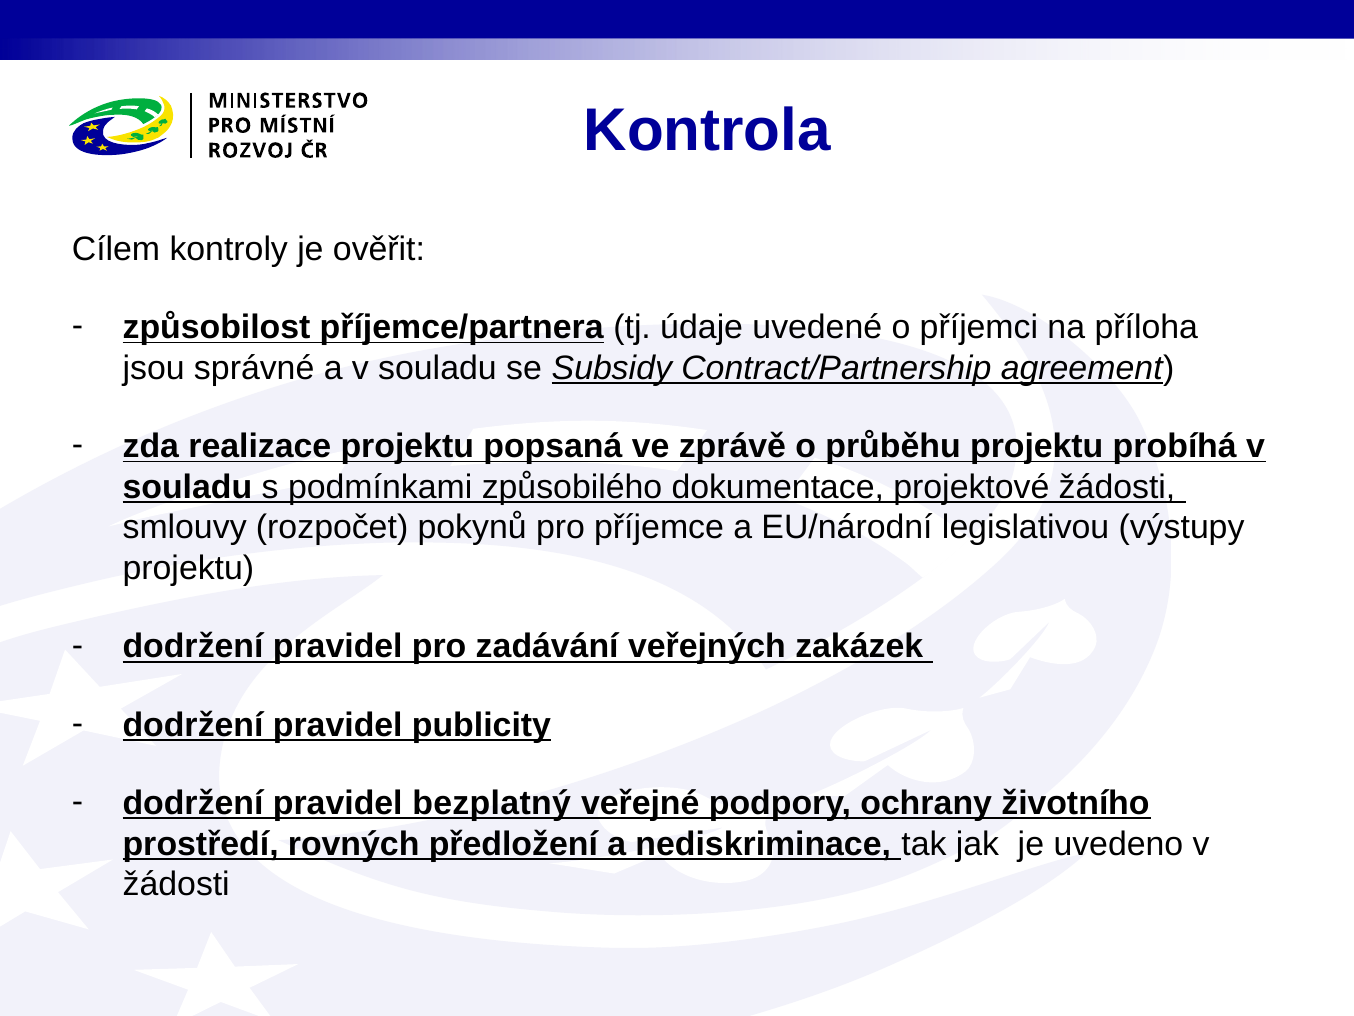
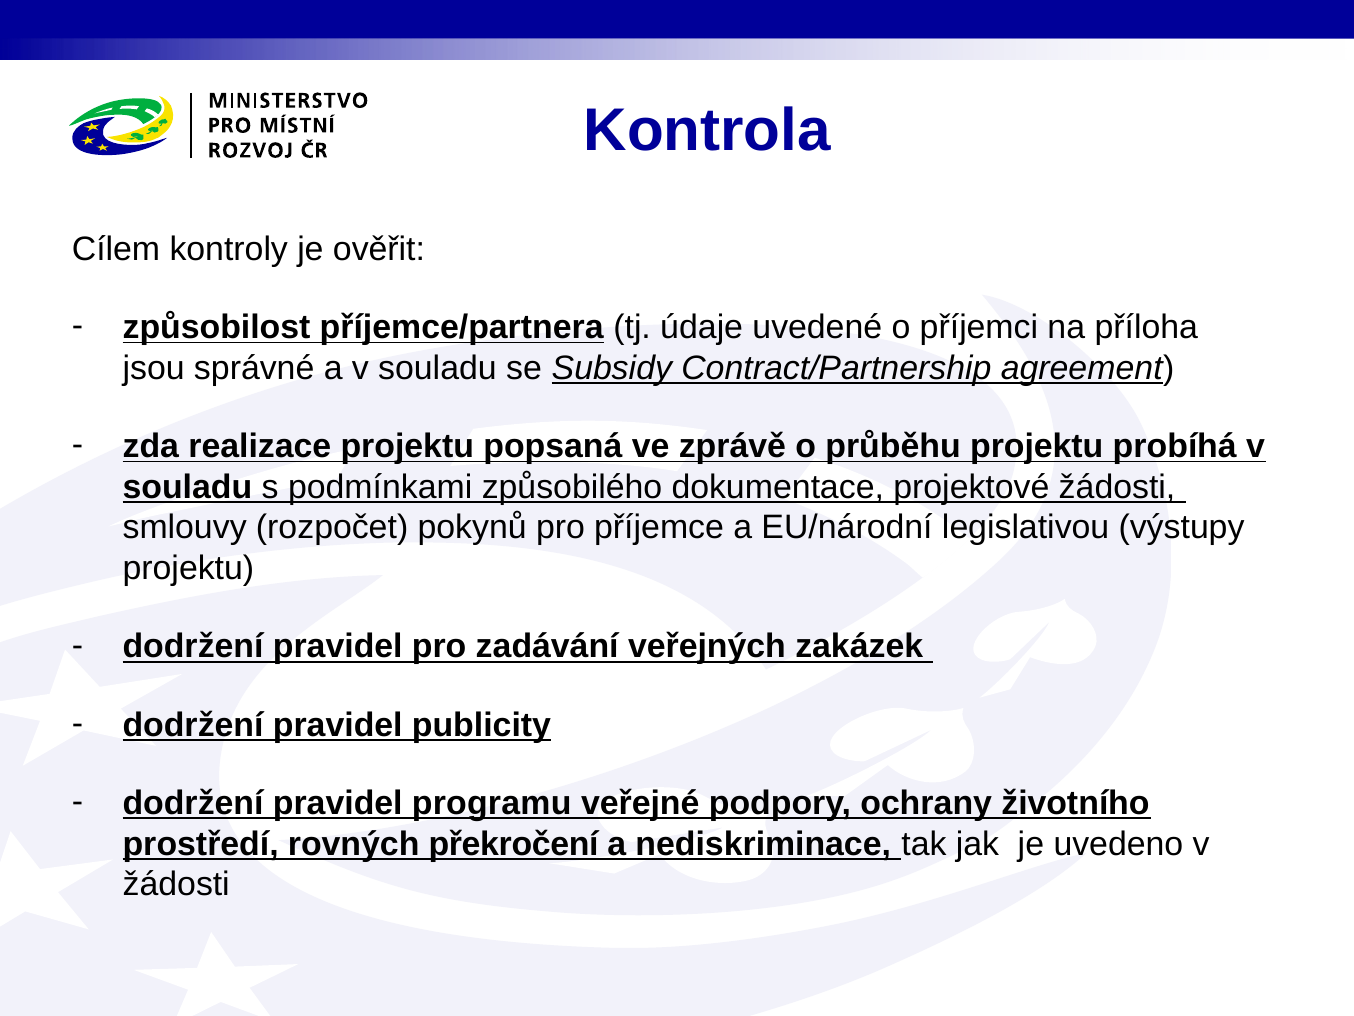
bezplatný: bezplatný -> programu
předložení: předložení -> překročení
